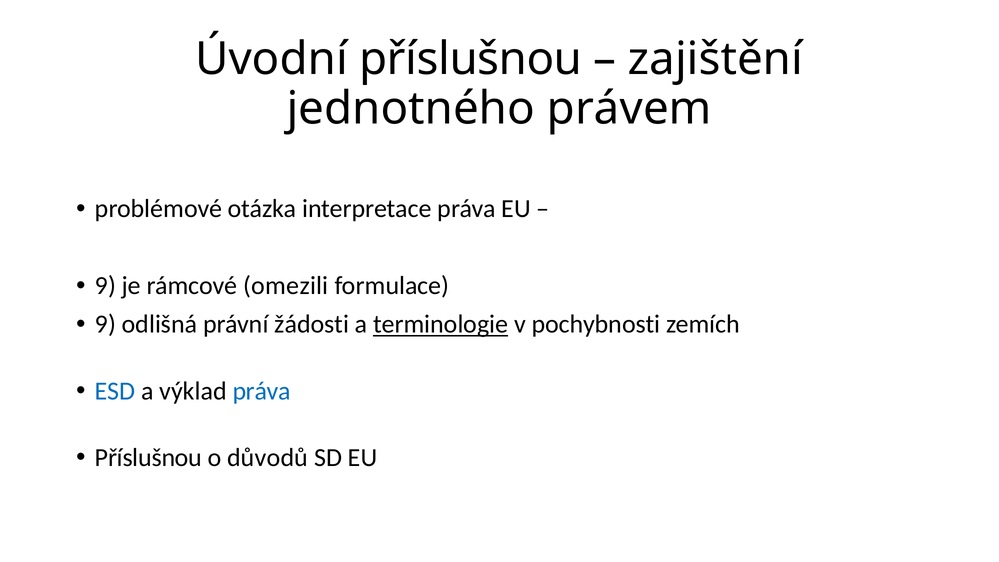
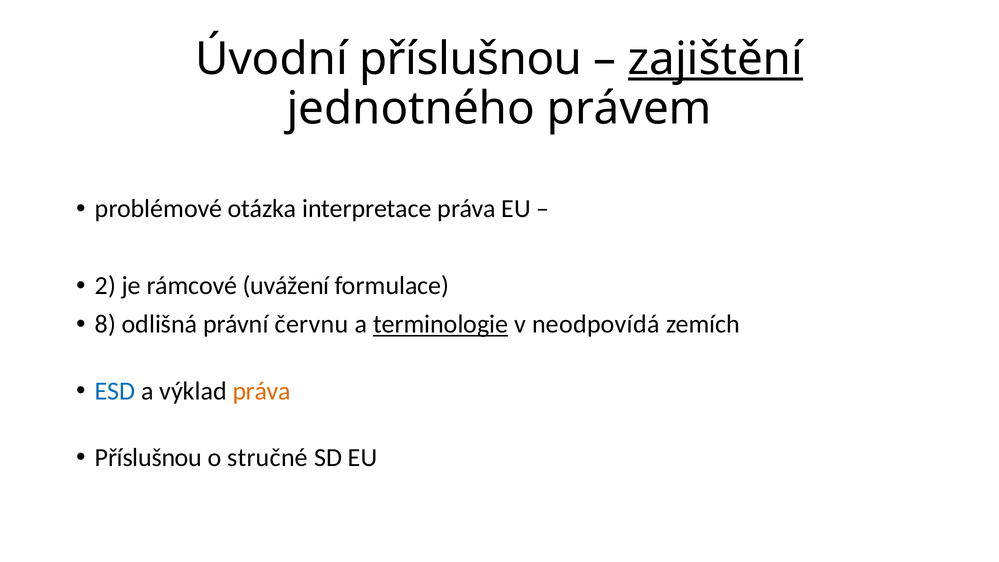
zajištění underline: none -> present
9 at (105, 286): 9 -> 2
omezili: omezili -> uvážení
9 at (105, 324): 9 -> 8
žádosti: žádosti -> červnu
pochybnosti: pochybnosti -> neodpovídá
práva at (262, 391) colour: blue -> orange
důvodů: důvodů -> stručné
